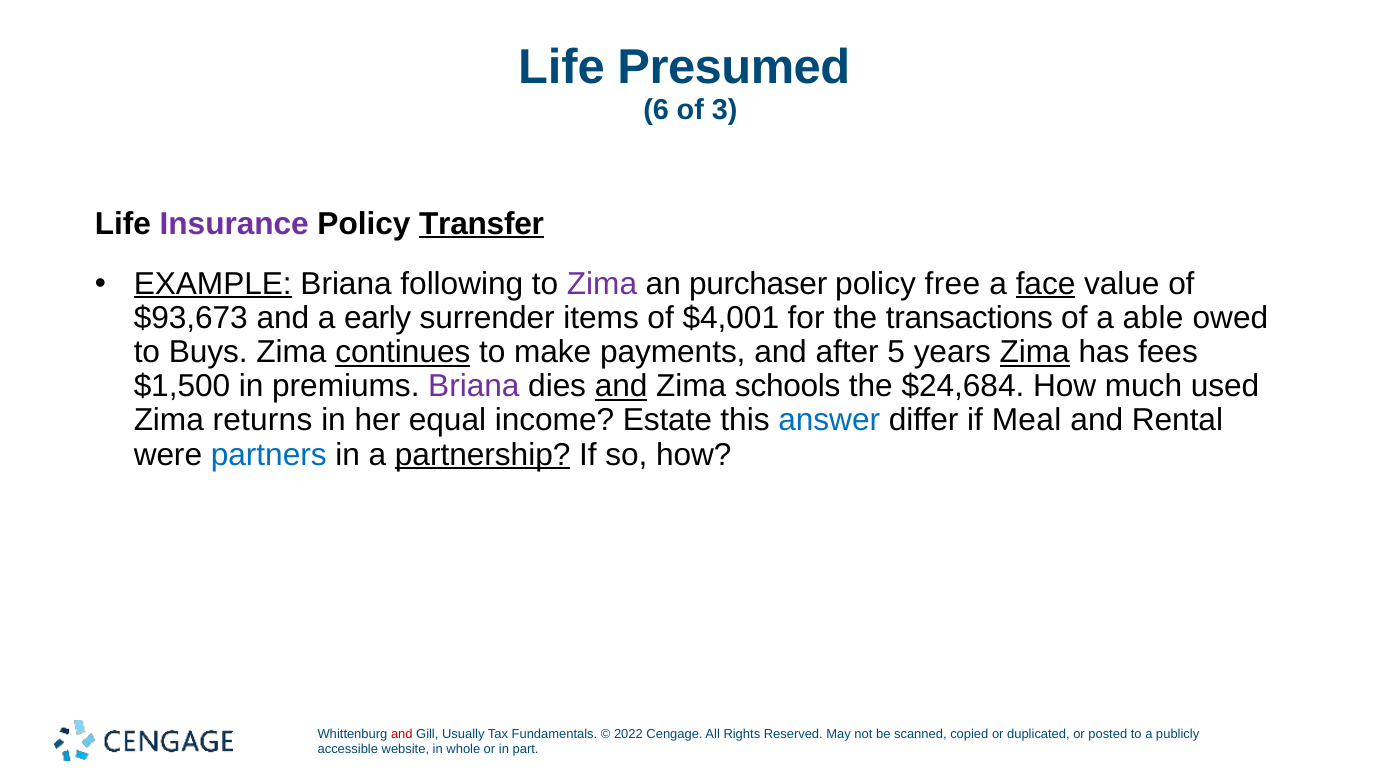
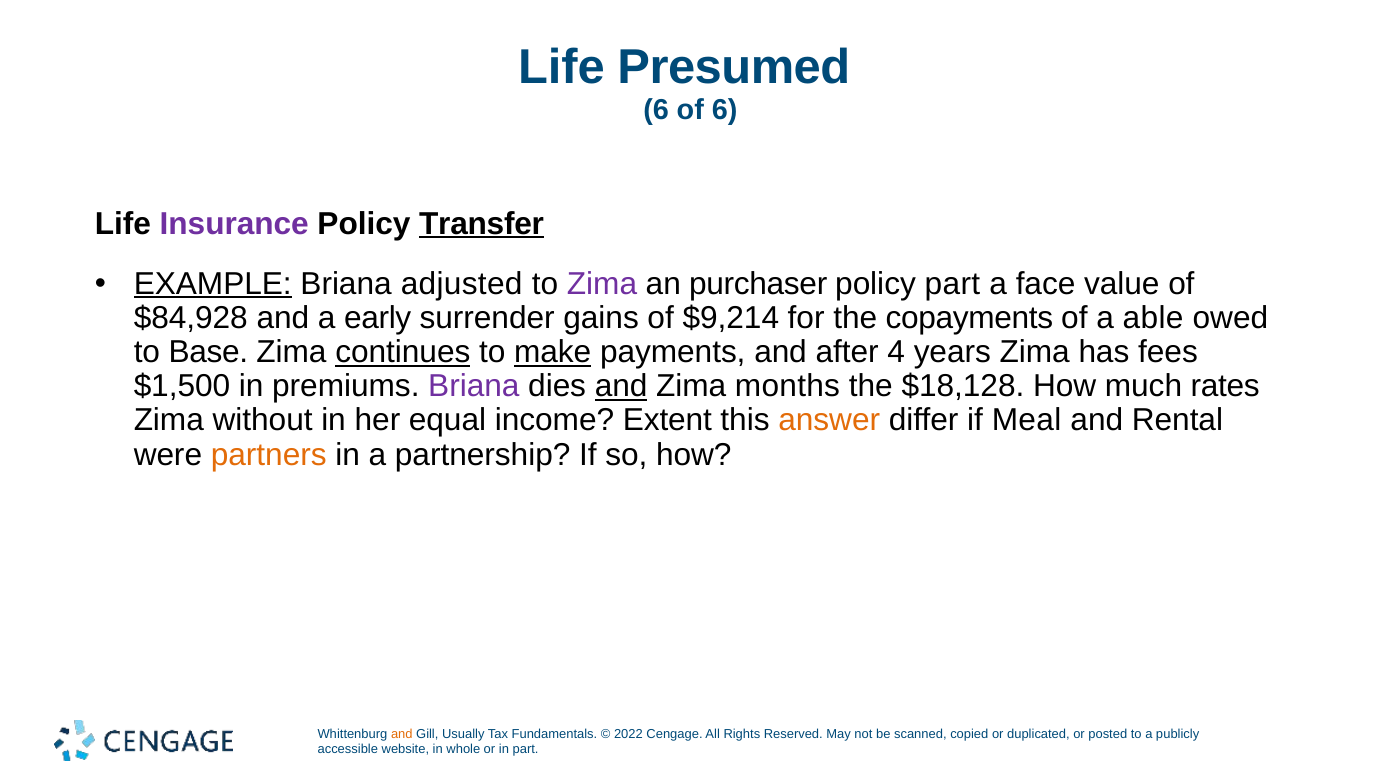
of 3: 3 -> 6
following: following -> adjusted
policy free: free -> part
face underline: present -> none
$93,673: $93,673 -> $84,928
items: items -> gains
$4,001: $4,001 -> $9,214
transactions: transactions -> copayments
Buys: Buys -> Base
make underline: none -> present
5: 5 -> 4
Zima at (1035, 352) underline: present -> none
schools: schools -> months
$24,684: $24,684 -> $18,128
used: used -> rates
returns: returns -> without
Estate: Estate -> Extent
answer colour: blue -> orange
partners colour: blue -> orange
partnership underline: present -> none
and at (402, 734) colour: red -> orange
